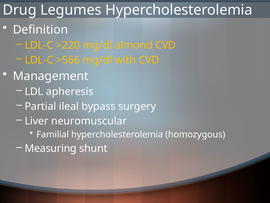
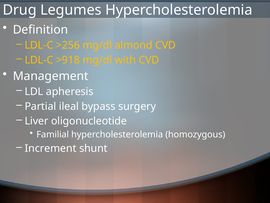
>220: >220 -> >256
>566: >566 -> >918
neuromuscular: neuromuscular -> oligonucleotide
Measuring: Measuring -> Increment
